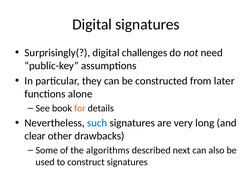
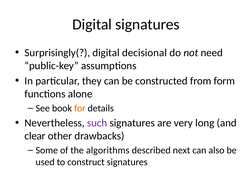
challenges: challenges -> decisional
later: later -> form
such colour: blue -> purple
